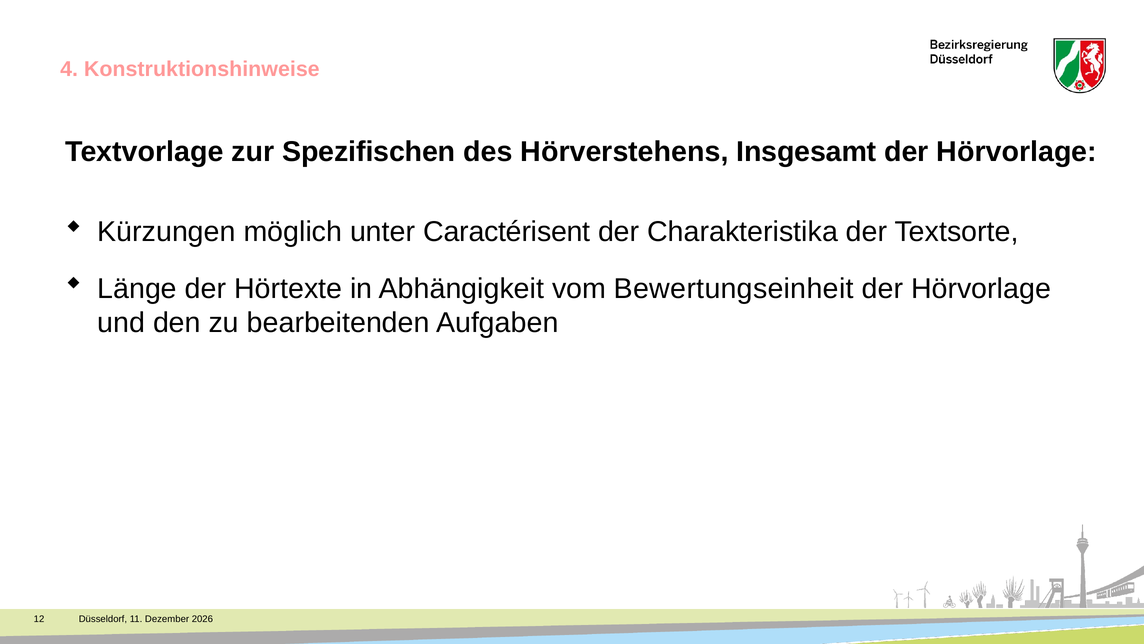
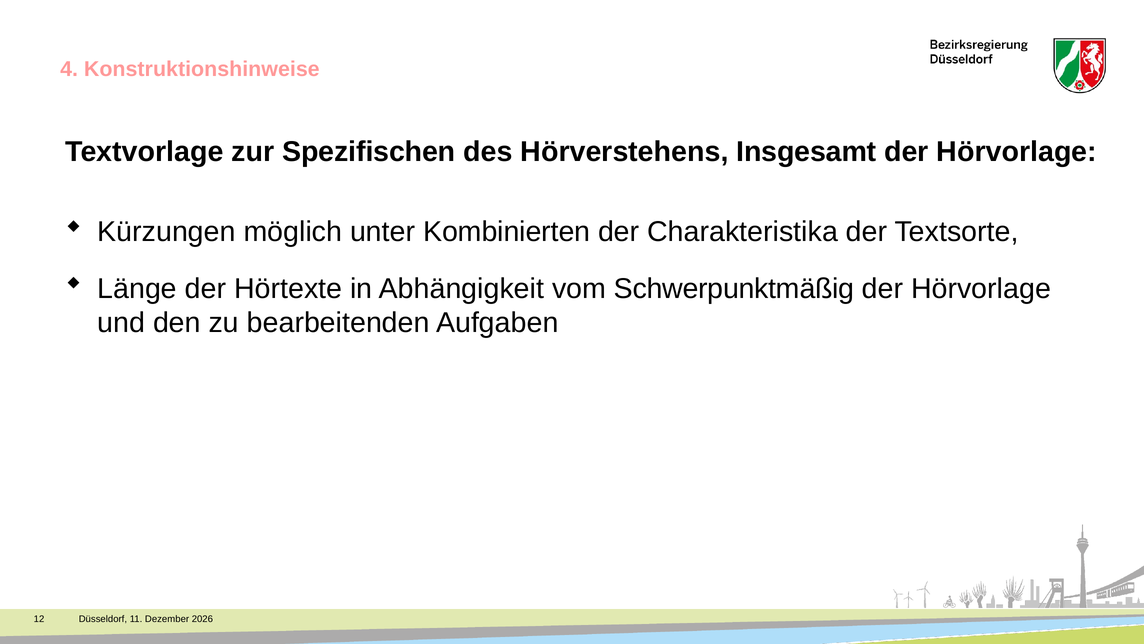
Caractérisent: Caractérisent -> Kombinierten
Bewertungseinheit: Bewertungseinheit -> Schwerpunktmäßig
